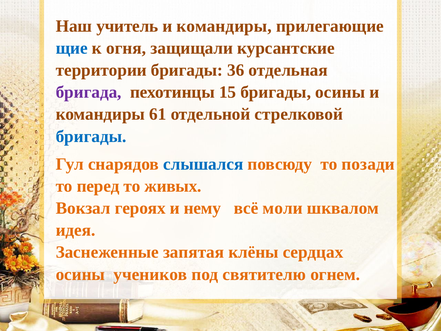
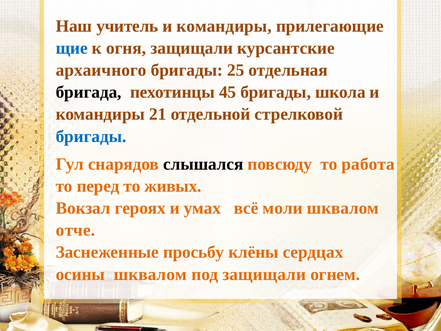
территории: территории -> архаичного
36: 36 -> 25
бригада colour: purple -> black
15: 15 -> 45
бригады осины: осины -> школа
61: 61 -> 21
слышался colour: blue -> black
позади: позади -> работа
нему: нему -> умах
идея: идея -> отче
запятая: запятая -> просьбу
осины учеников: учеников -> шквалом
под святителю: святителю -> защищали
